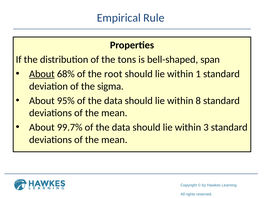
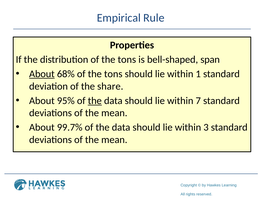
68% of the root: root -> tons
sigma: sigma -> share
the at (95, 101) underline: none -> present
8: 8 -> 7
